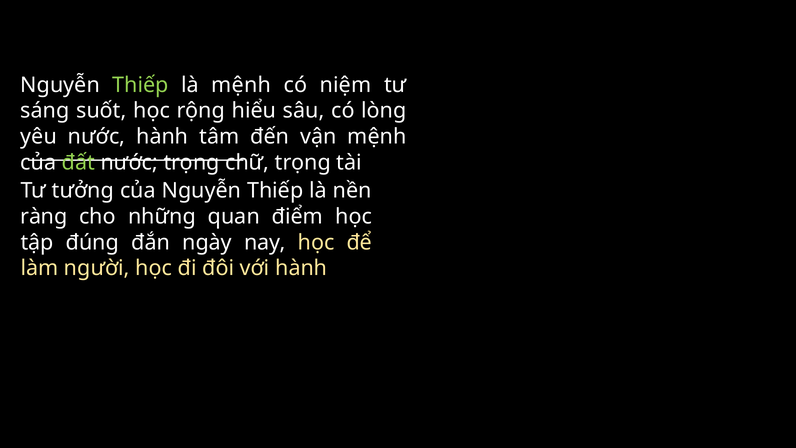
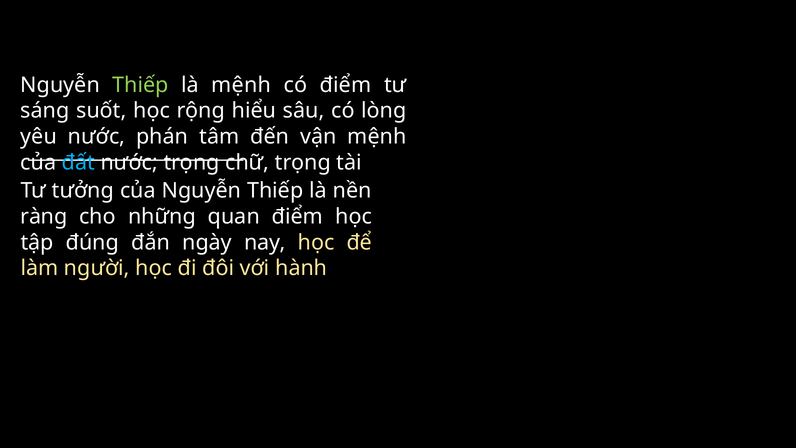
có niệm: niệm -> điểm
nước hành: hành -> phán
đất colour: light green -> light blue
